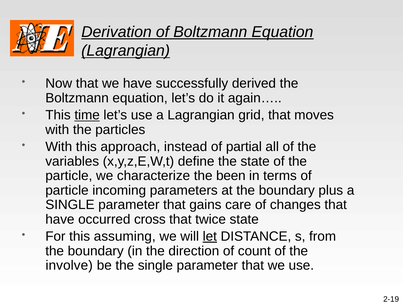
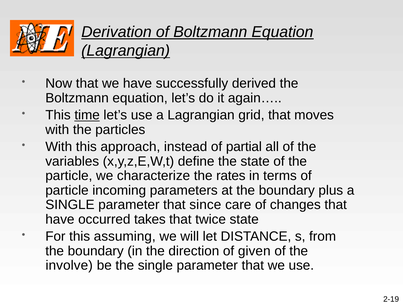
been: been -> rates
gains: gains -> since
cross: cross -> takes
let underline: present -> none
count: count -> given
